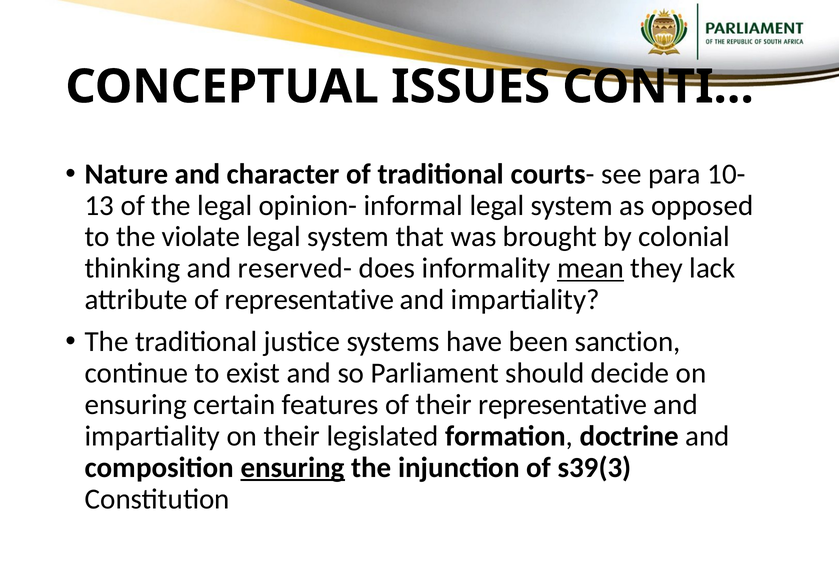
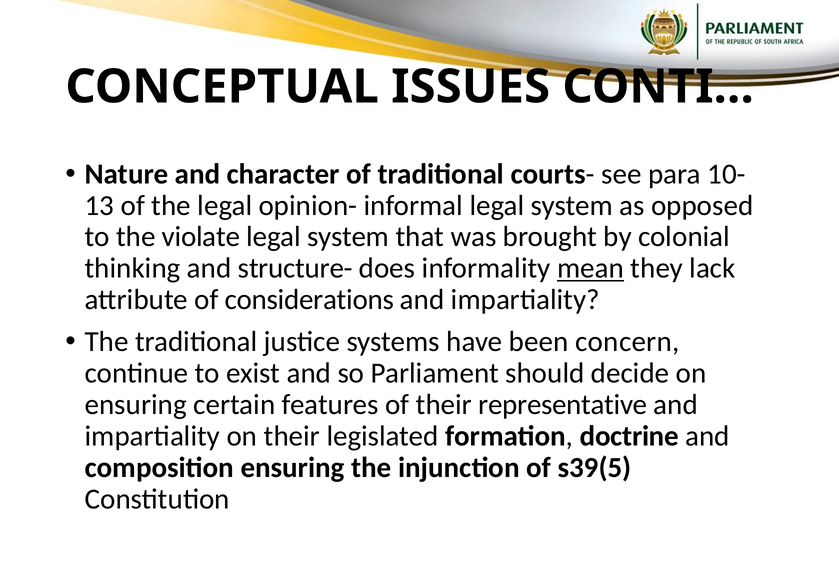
reserved-: reserved- -> structure-
of representative: representative -> considerations
sanction: sanction -> concern
ensuring at (293, 467) underline: present -> none
s39(3: s39(3 -> s39(5
